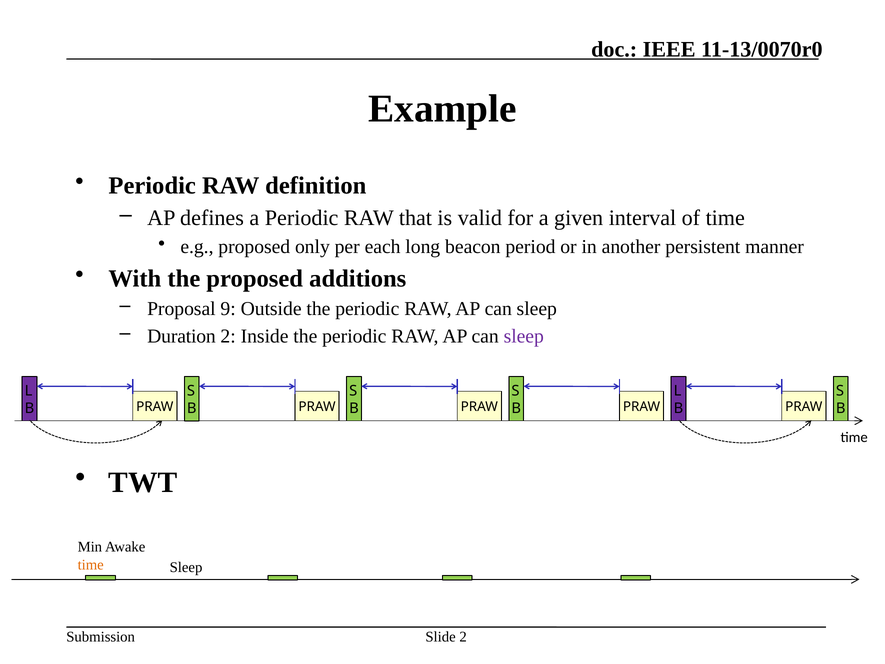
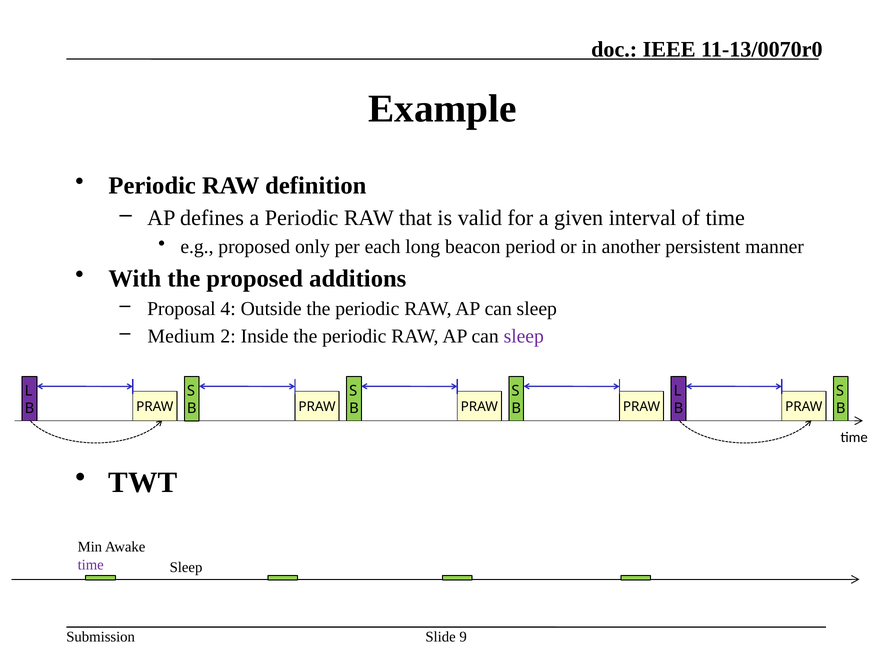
9: 9 -> 4
Duration: Duration -> Medium
time at (91, 564) colour: orange -> purple
Slide 2: 2 -> 9
